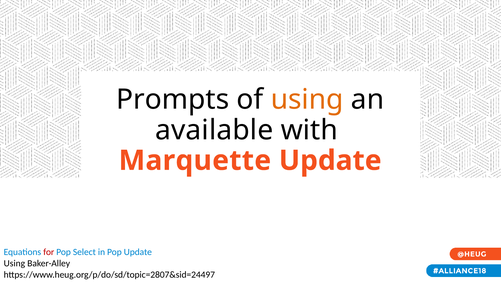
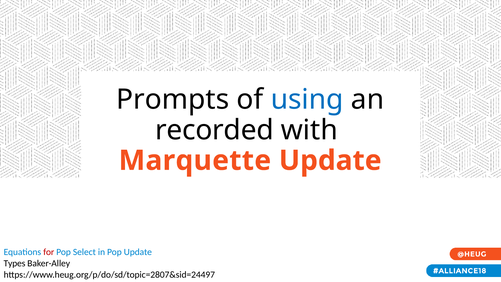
using at (307, 100) colour: orange -> blue
available: available -> recorded
Using at (14, 263): Using -> Types
